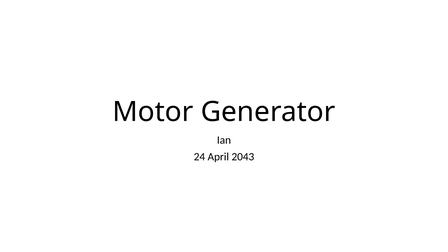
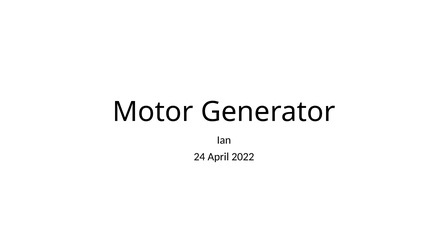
2043: 2043 -> 2022
